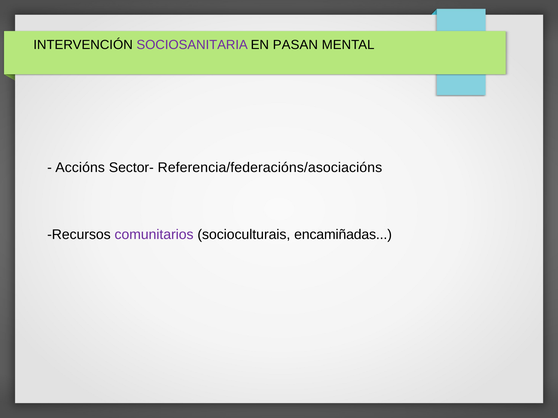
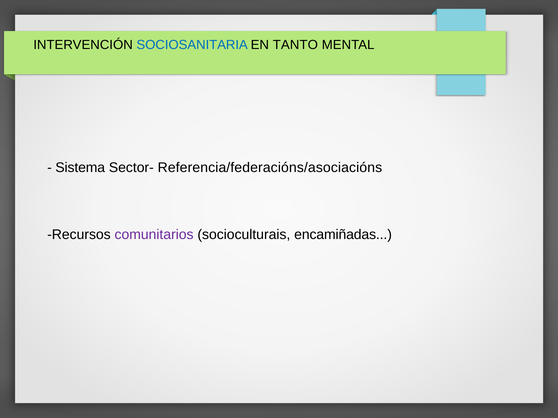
SOCIOSANITARIA colour: purple -> blue
PASAN: PASAN -> TANTO
Accións: Accións -> Sistema
